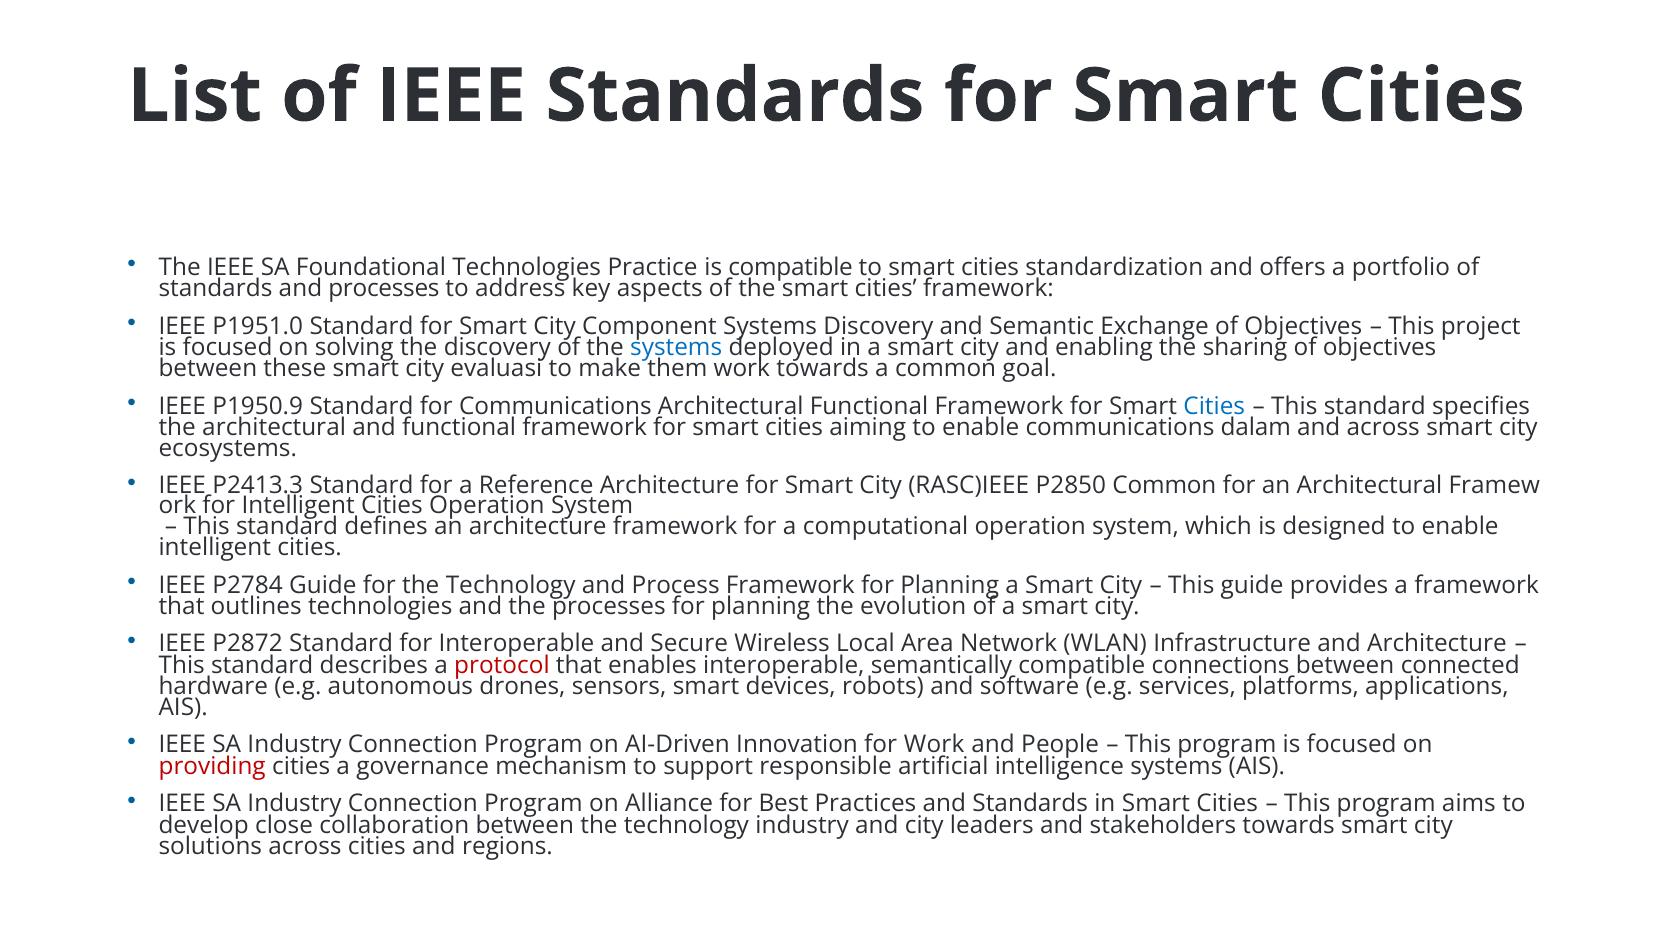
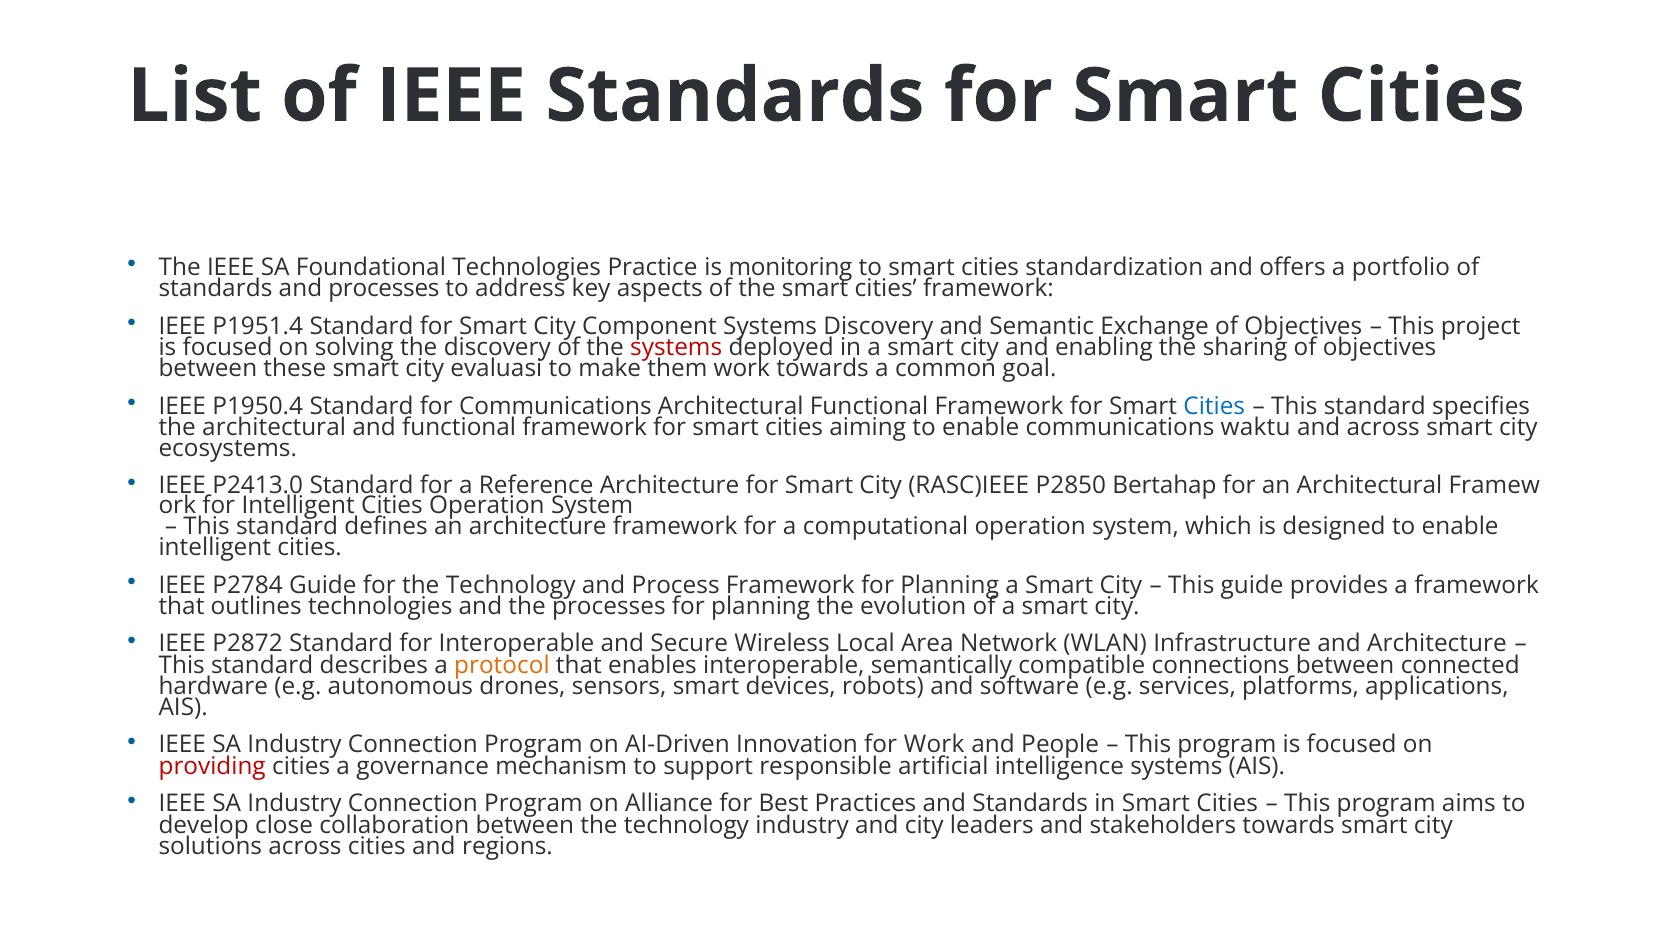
is compatible: compatible -> monitoring
P1951.0: P1951.0 -> P1951.4
systems at (676, 348) colour: blue -> red
P1950.9: P1950.9 -> P1950.4
dalam: dalam -> waktu
P2413.3: P2413.3 -> P2413.0
P2850 Common: Common -> Bertahap
protocol colour: red -> orange
